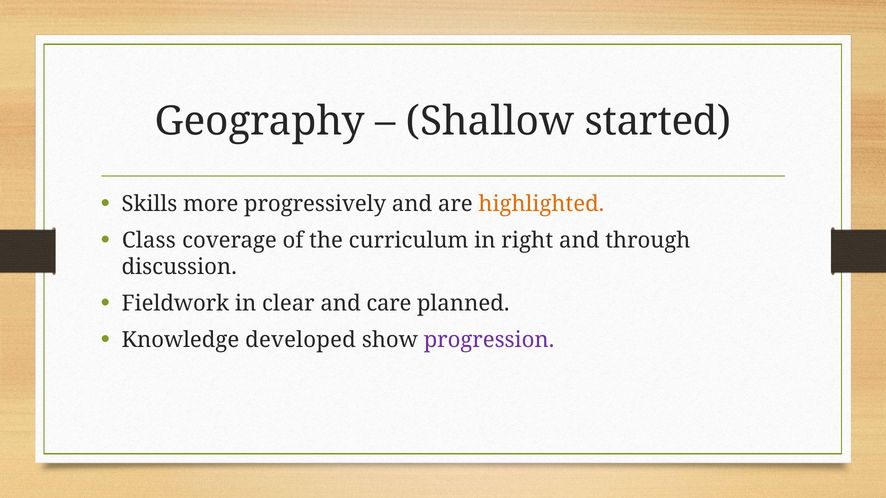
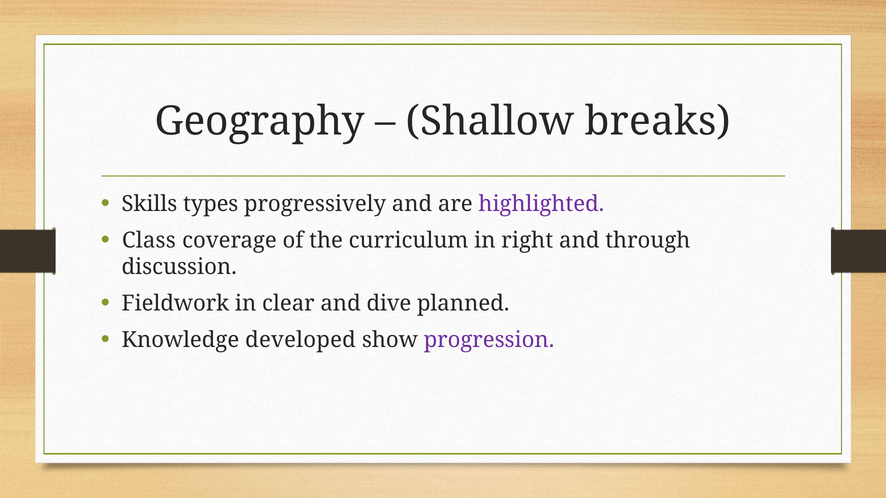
started: started -> breaks
more: more -> types
highlighted colour: orange -> purple
care: care -> dive
